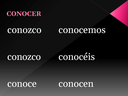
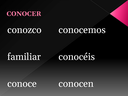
conozco at (24, 57): conozco -> familiar
